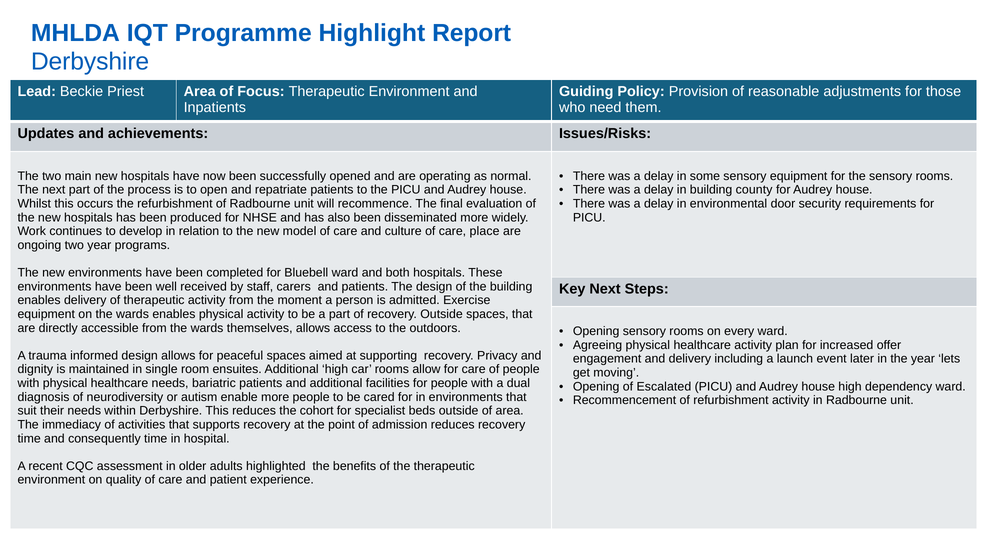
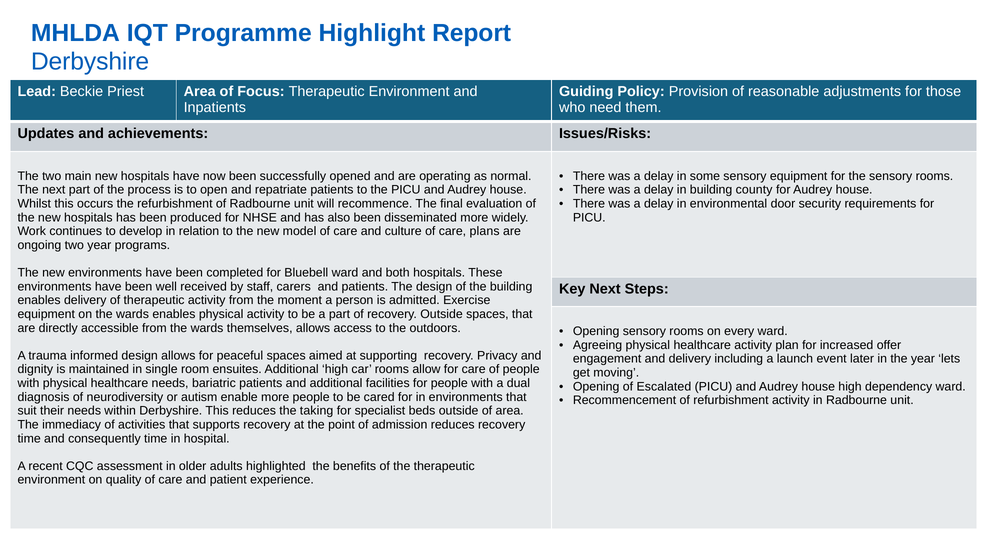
place: place -> plans
cohort: cohort -> taking
